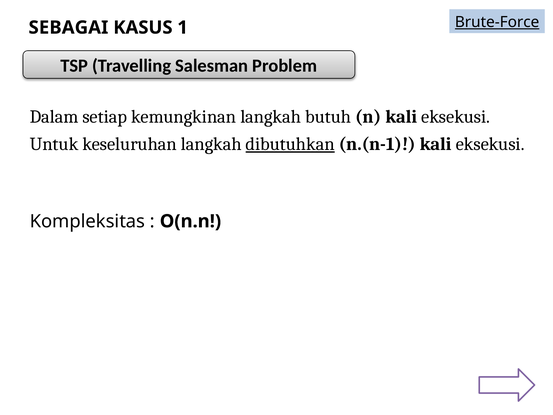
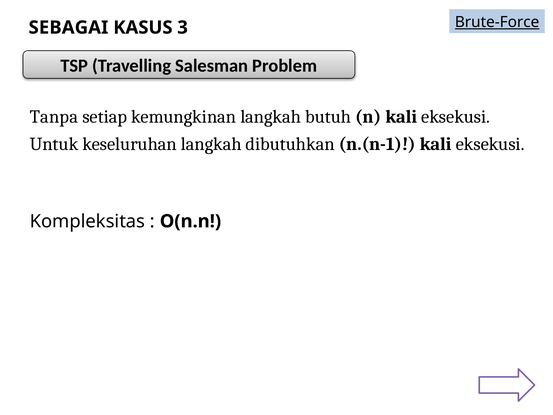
1: 1 -> 3
Dalam: Dalam -> Tanpa
dibutuhkan underline: present -> none
